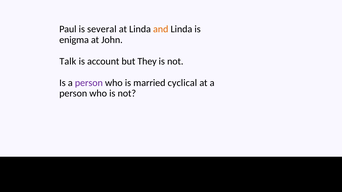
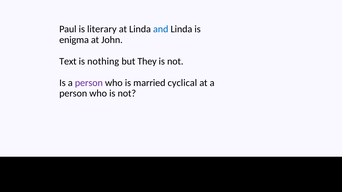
several: several -> literary
and colour: orange -> blue
Talk: Talk -> Text
account: account -> nothing
